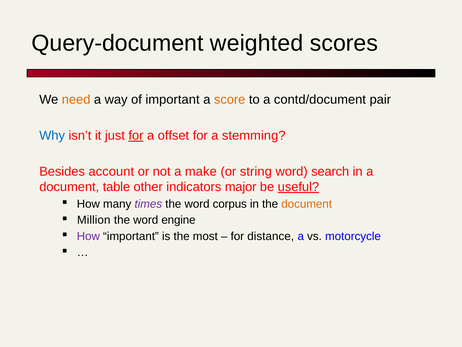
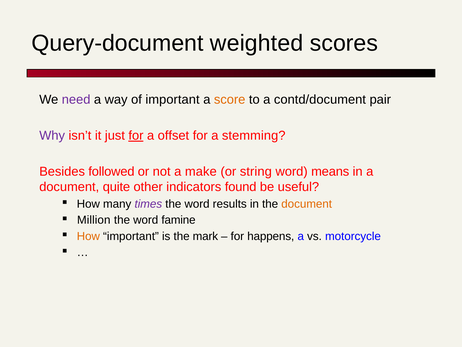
need colour: orange -> purple
Why colour: blue -> purple
account: account -> followed
search: search -> means
table: table -> quite
major: major -> found
useful underline: present -> none
corpus: corpus -> results
engine: engine -> famine
How at (88, 236) colour: purple -> orange
most: most -> mark
distance: distance -> happens
